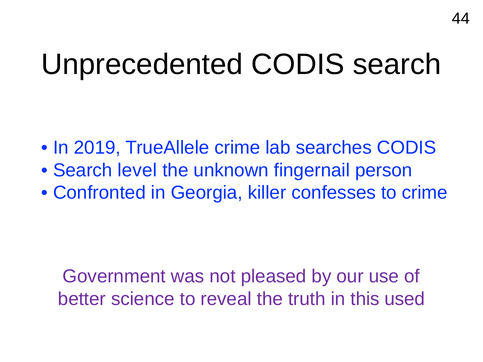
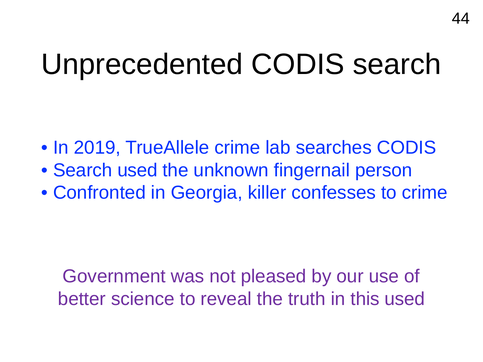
Search level: level -> used
